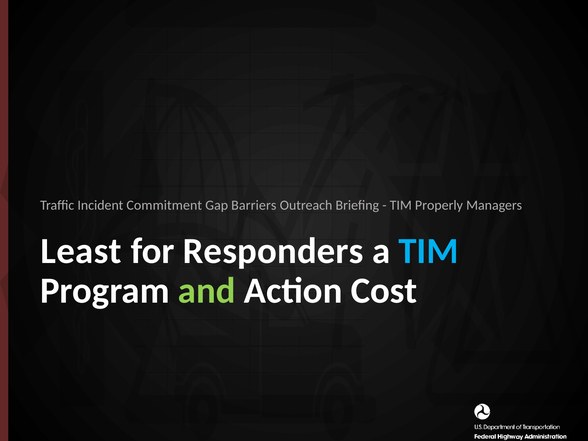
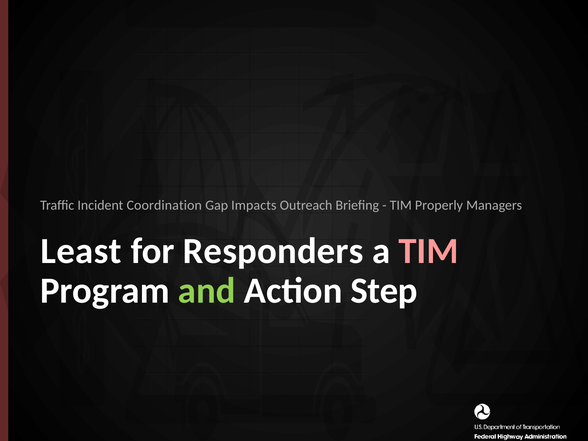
Commitment: Commitment -> Coordination
Barriers: Barriers -> Impacts
TIM at (428, 251) colour: light blue -> pink
Cost: Cost -> Step
